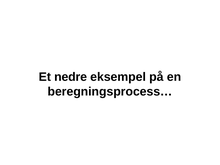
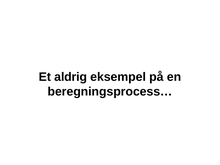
nedre: nedre -> aldrig
